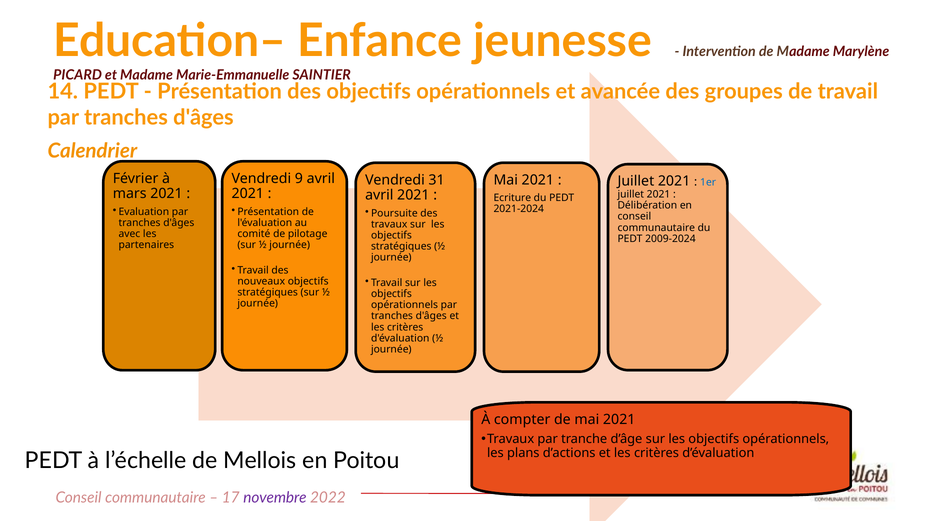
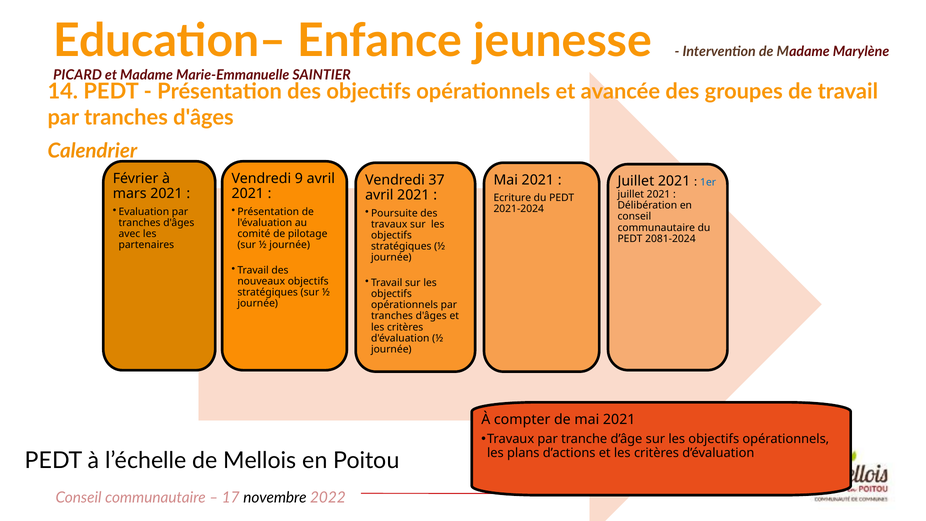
31: 31 -> 37
2009-2024: 2009-2024 -> 2081-2024
novembre colour: purple -> black
